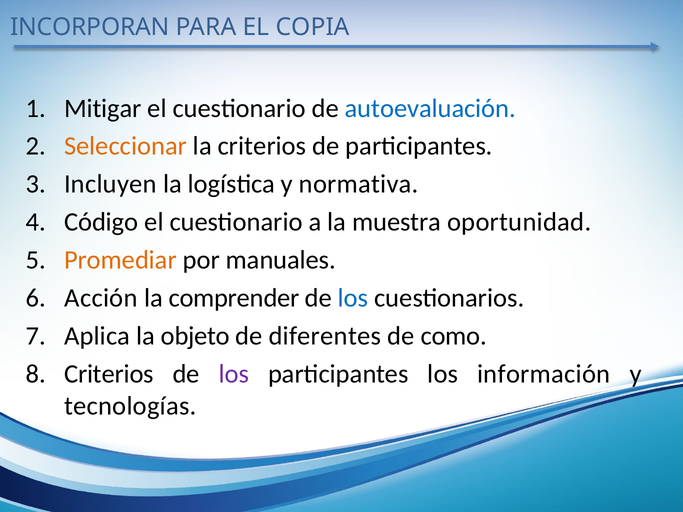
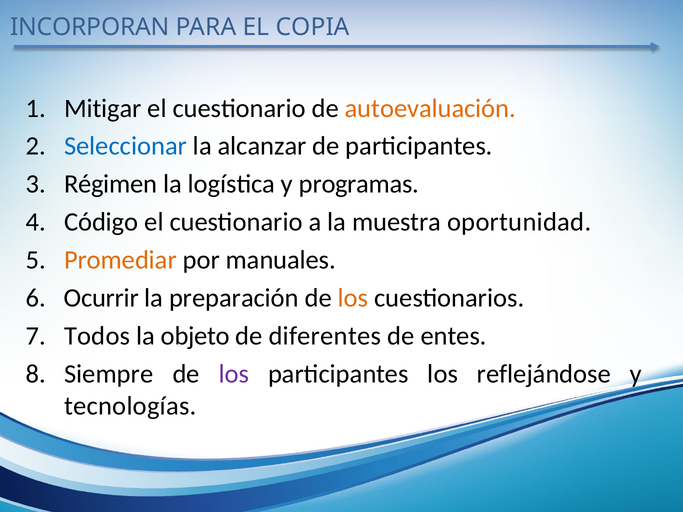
autoevaluación colour: blue -> orange
Seleccionar colour: orange -> blue
la criterios: criterios -> alcanzar
Incluyen: Incluyen -> Régimen
normativa: normativa -> programas
Acción: Acción -> Ocurrir
comprender: comprender -> preparación
los at (353, 298) colour: blue -> orange
Aplica: Aplica -> Todos
como: como -> entes
Criterios at (109, 374): Criterios -> Siempre
información: información -> reflejándose
